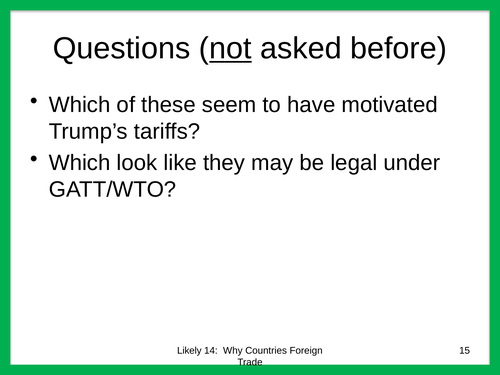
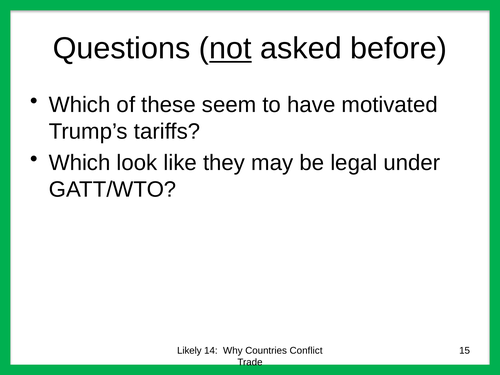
Foreign: Foreign -> Conflict
